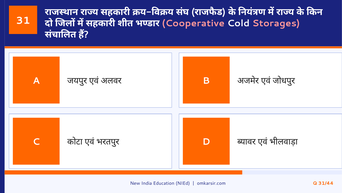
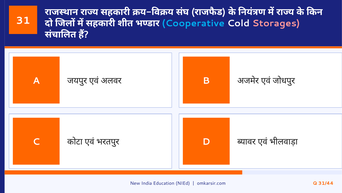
Cooperative colour: pink -> light blue
